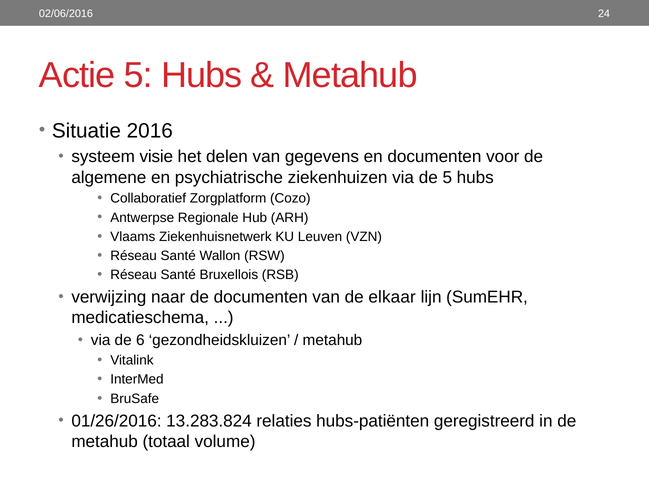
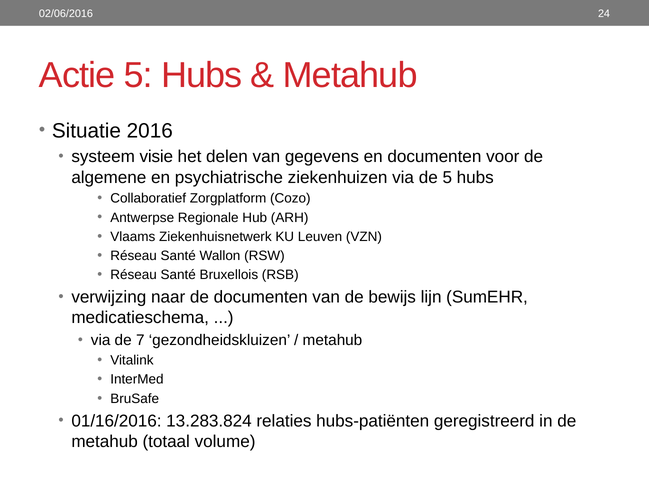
elkaar: elkaar -> bewijs
6: 6 -> 7
01/26/2016: 01/26/2016 -> 01/16/2016
